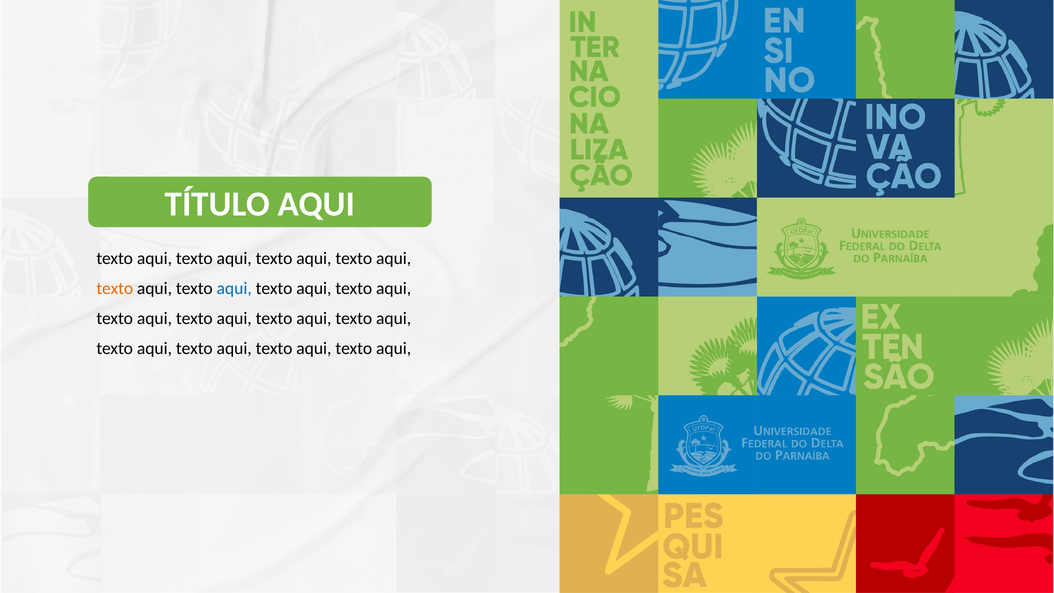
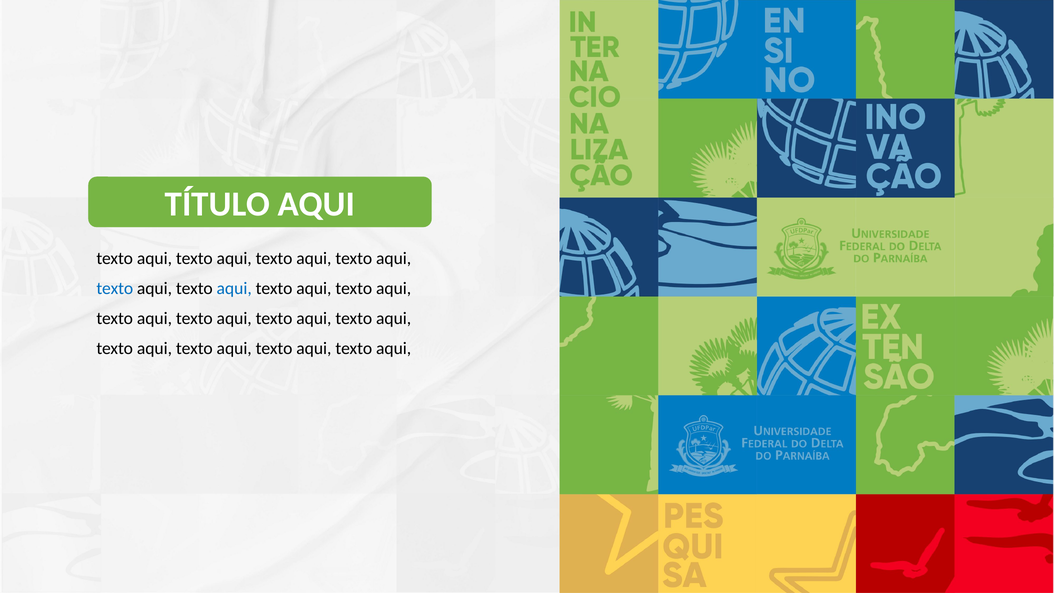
texto at (115, 288) colour: orange -> blue
